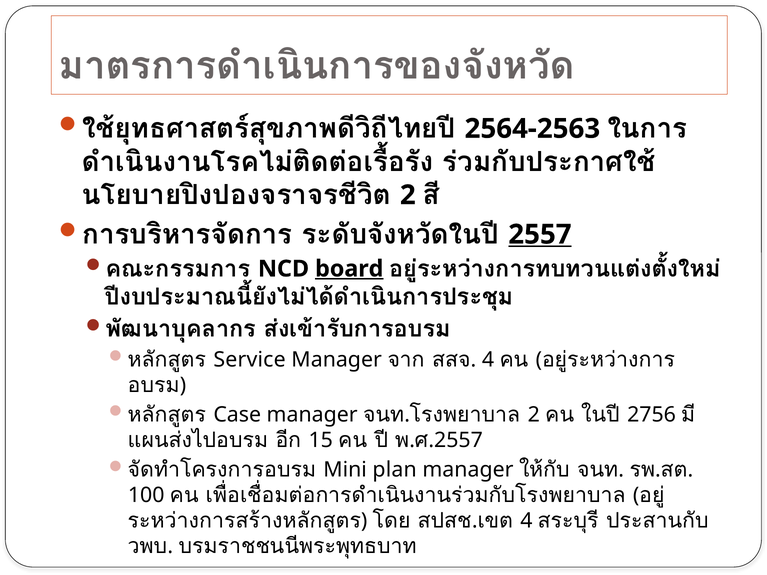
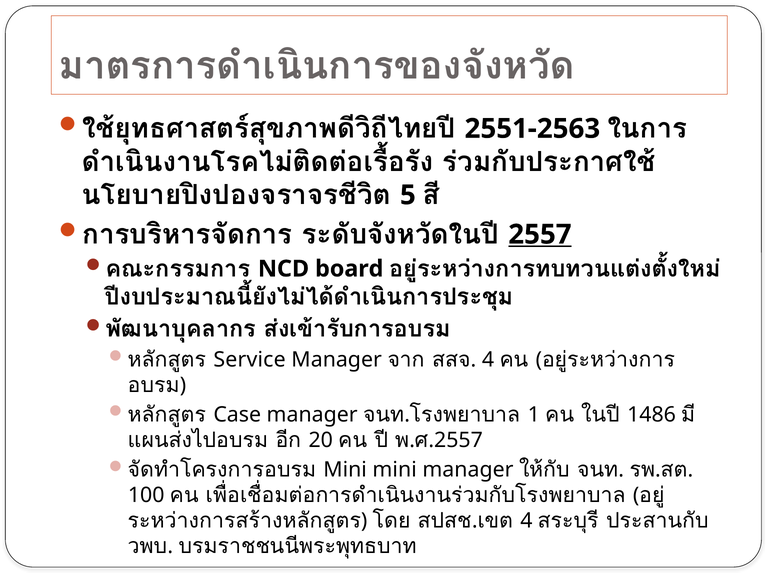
2564-2563: 2564-2563 -> 2551-2563
2 at (408, 195): 2 -> 5
board underline: present -> none
2 at (534, 415): 2 -> 1
2756: 2756 -> 1486
15: 15 -> 20
Mini plan: plan -> mini
